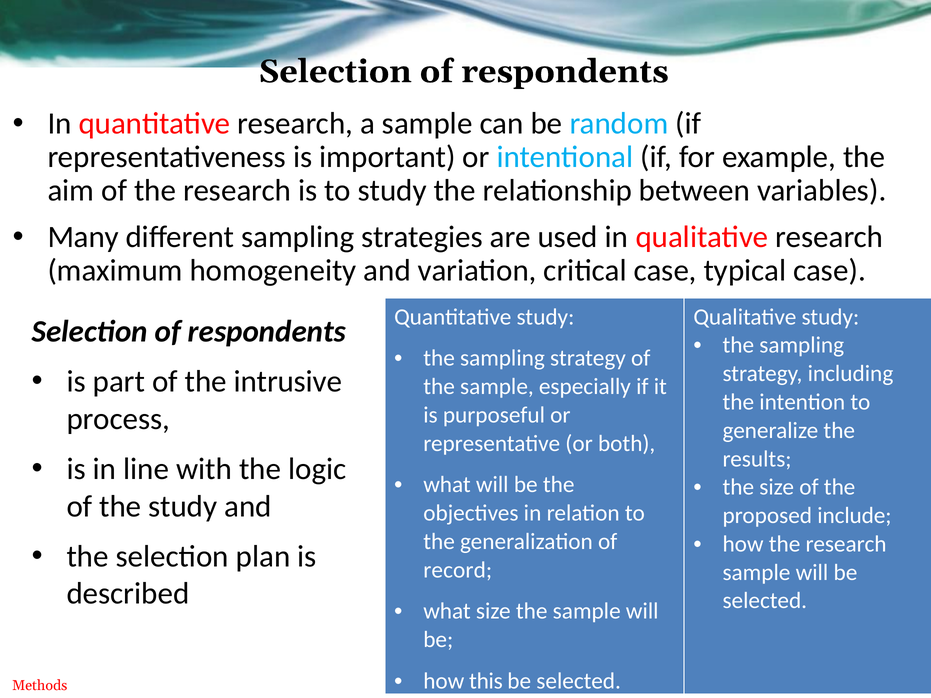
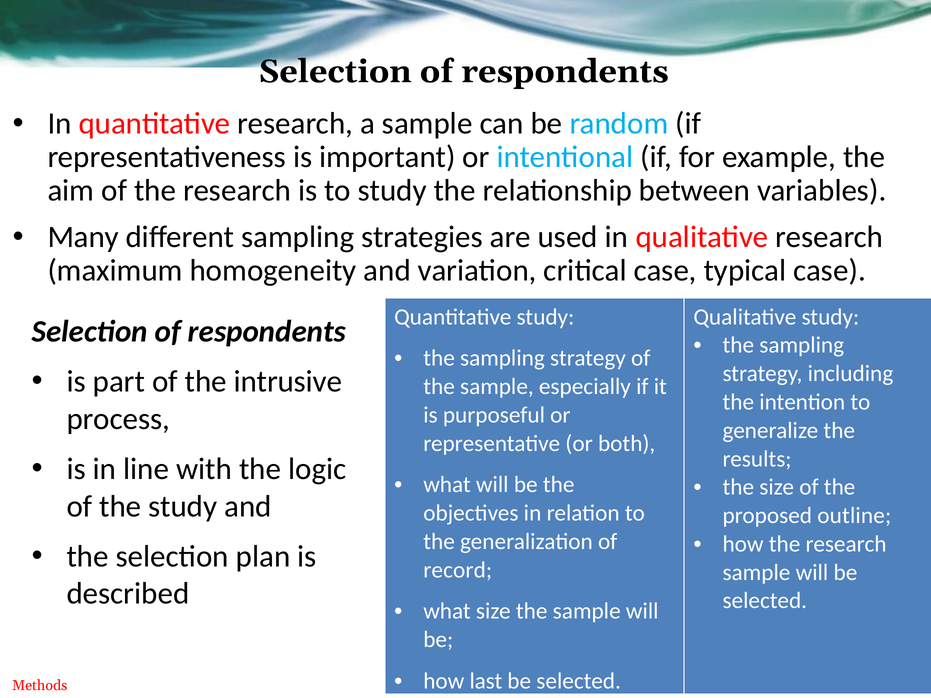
include: include -> outline
this: this -> last
